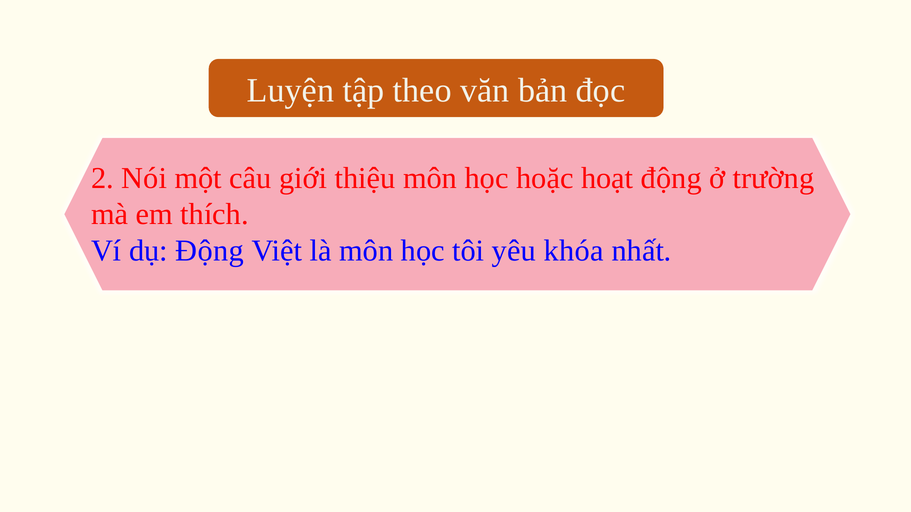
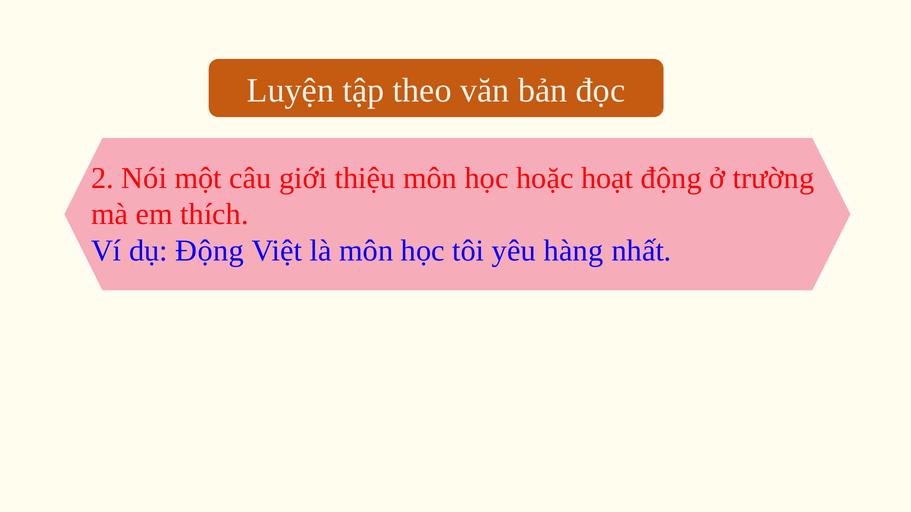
khóa: khóa -> hàng
